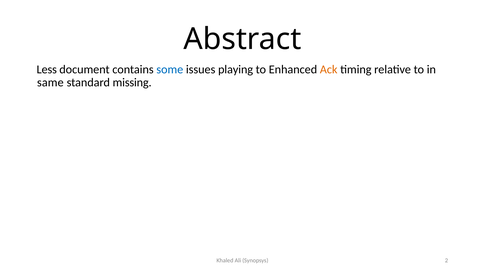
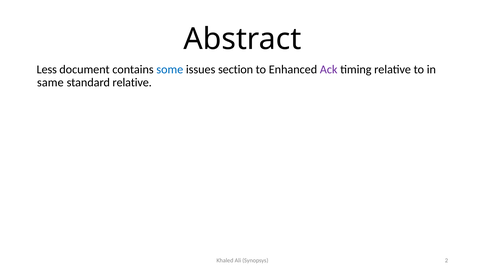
playing: playing -> section
Ack colour: orange -> purple
standard missing: missing -> relative
